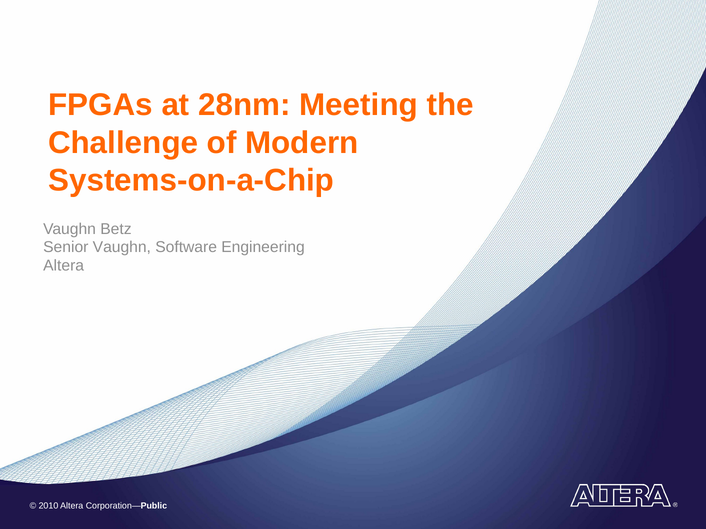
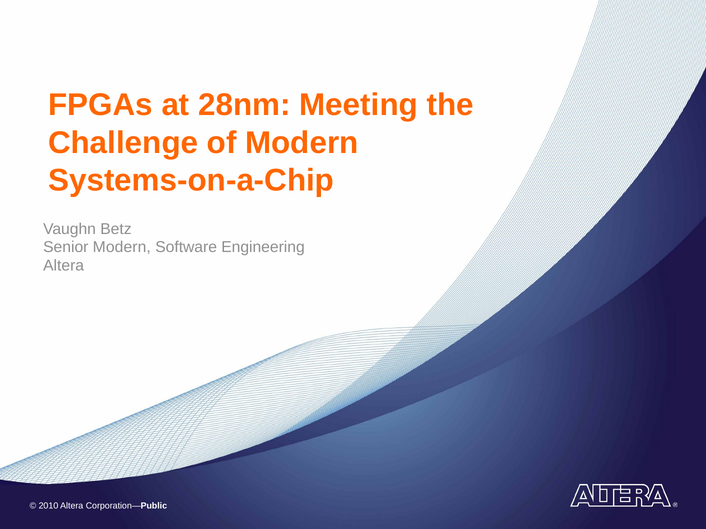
Senior Vaughn: Vaughn -> Modern
